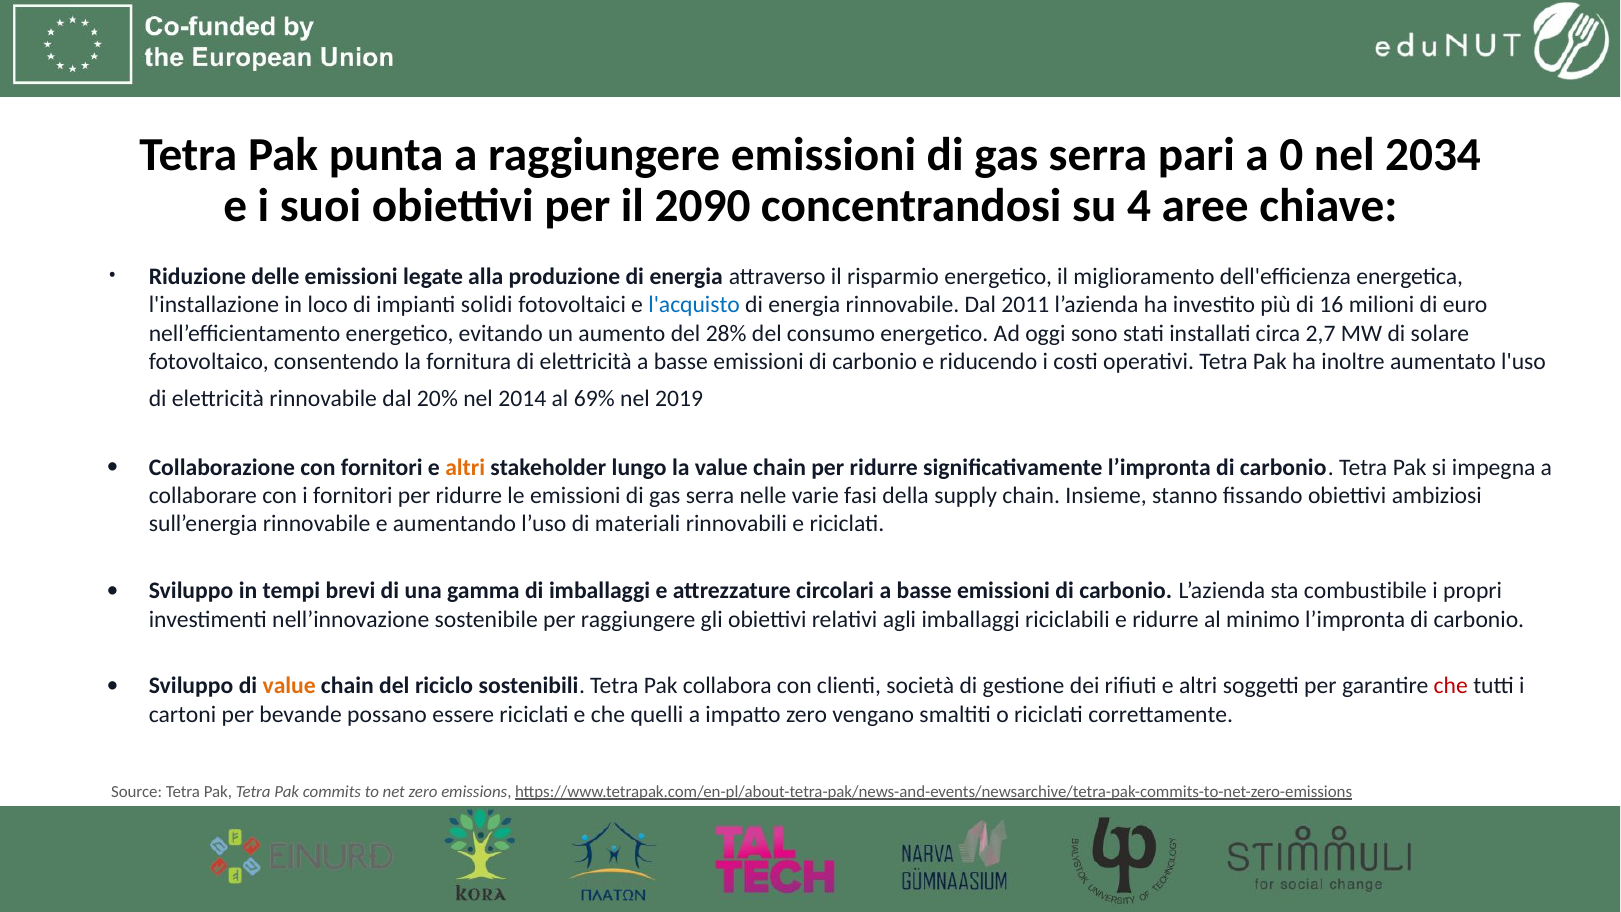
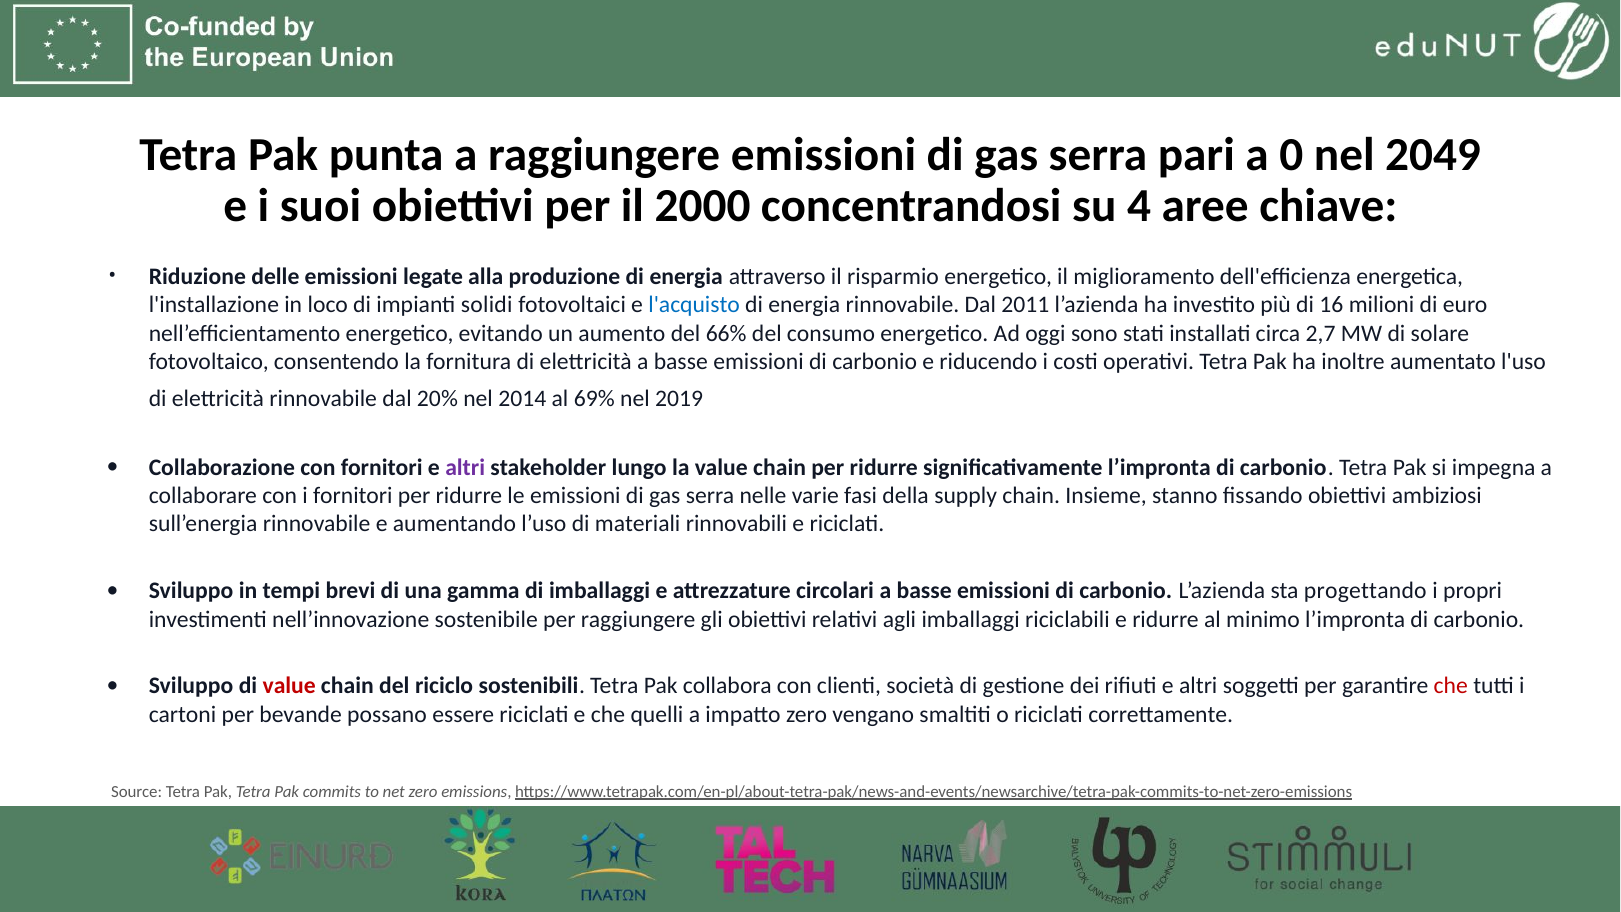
2034: 2034 -> 2049
2090: 2090 -> 2000
28%: 28% -> 66%
altri at (465, 467) colour: orange -> purple
combustibile: combustibile -> progettando
value at (289, 686) colour: orange -> red
